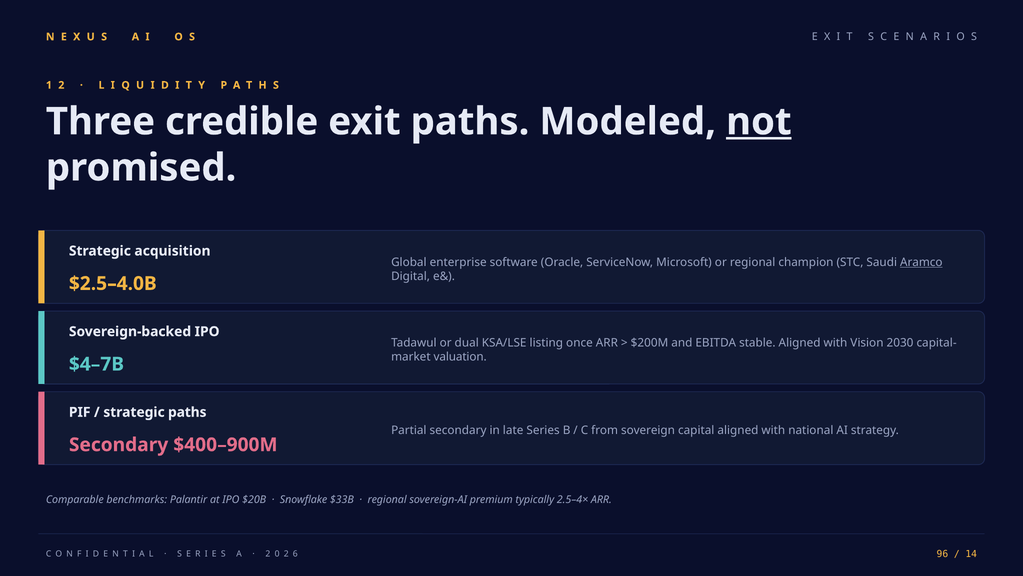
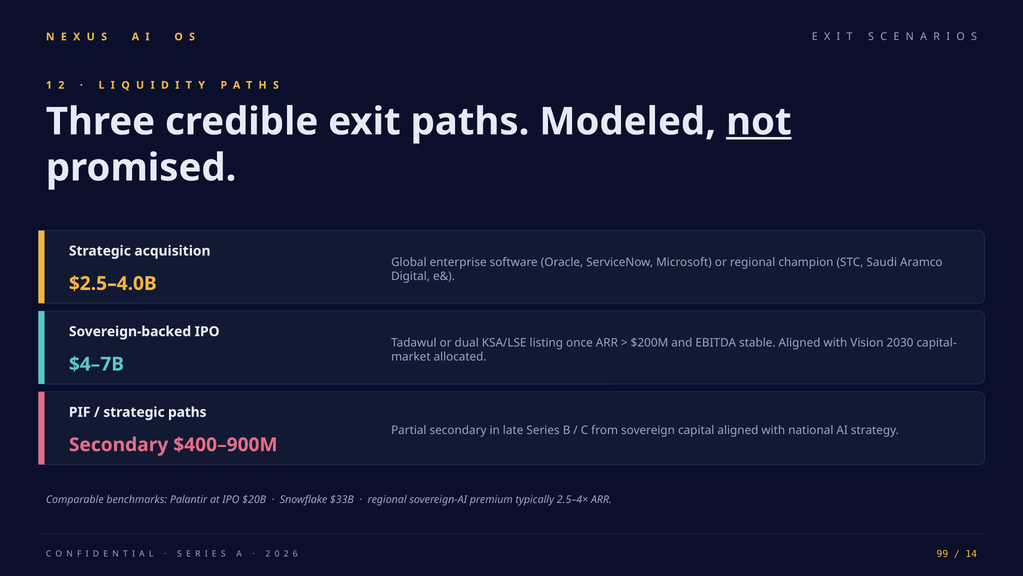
Aramco underline: present -> none
valuation: valuation -> allocated
96: 96 -> 99
